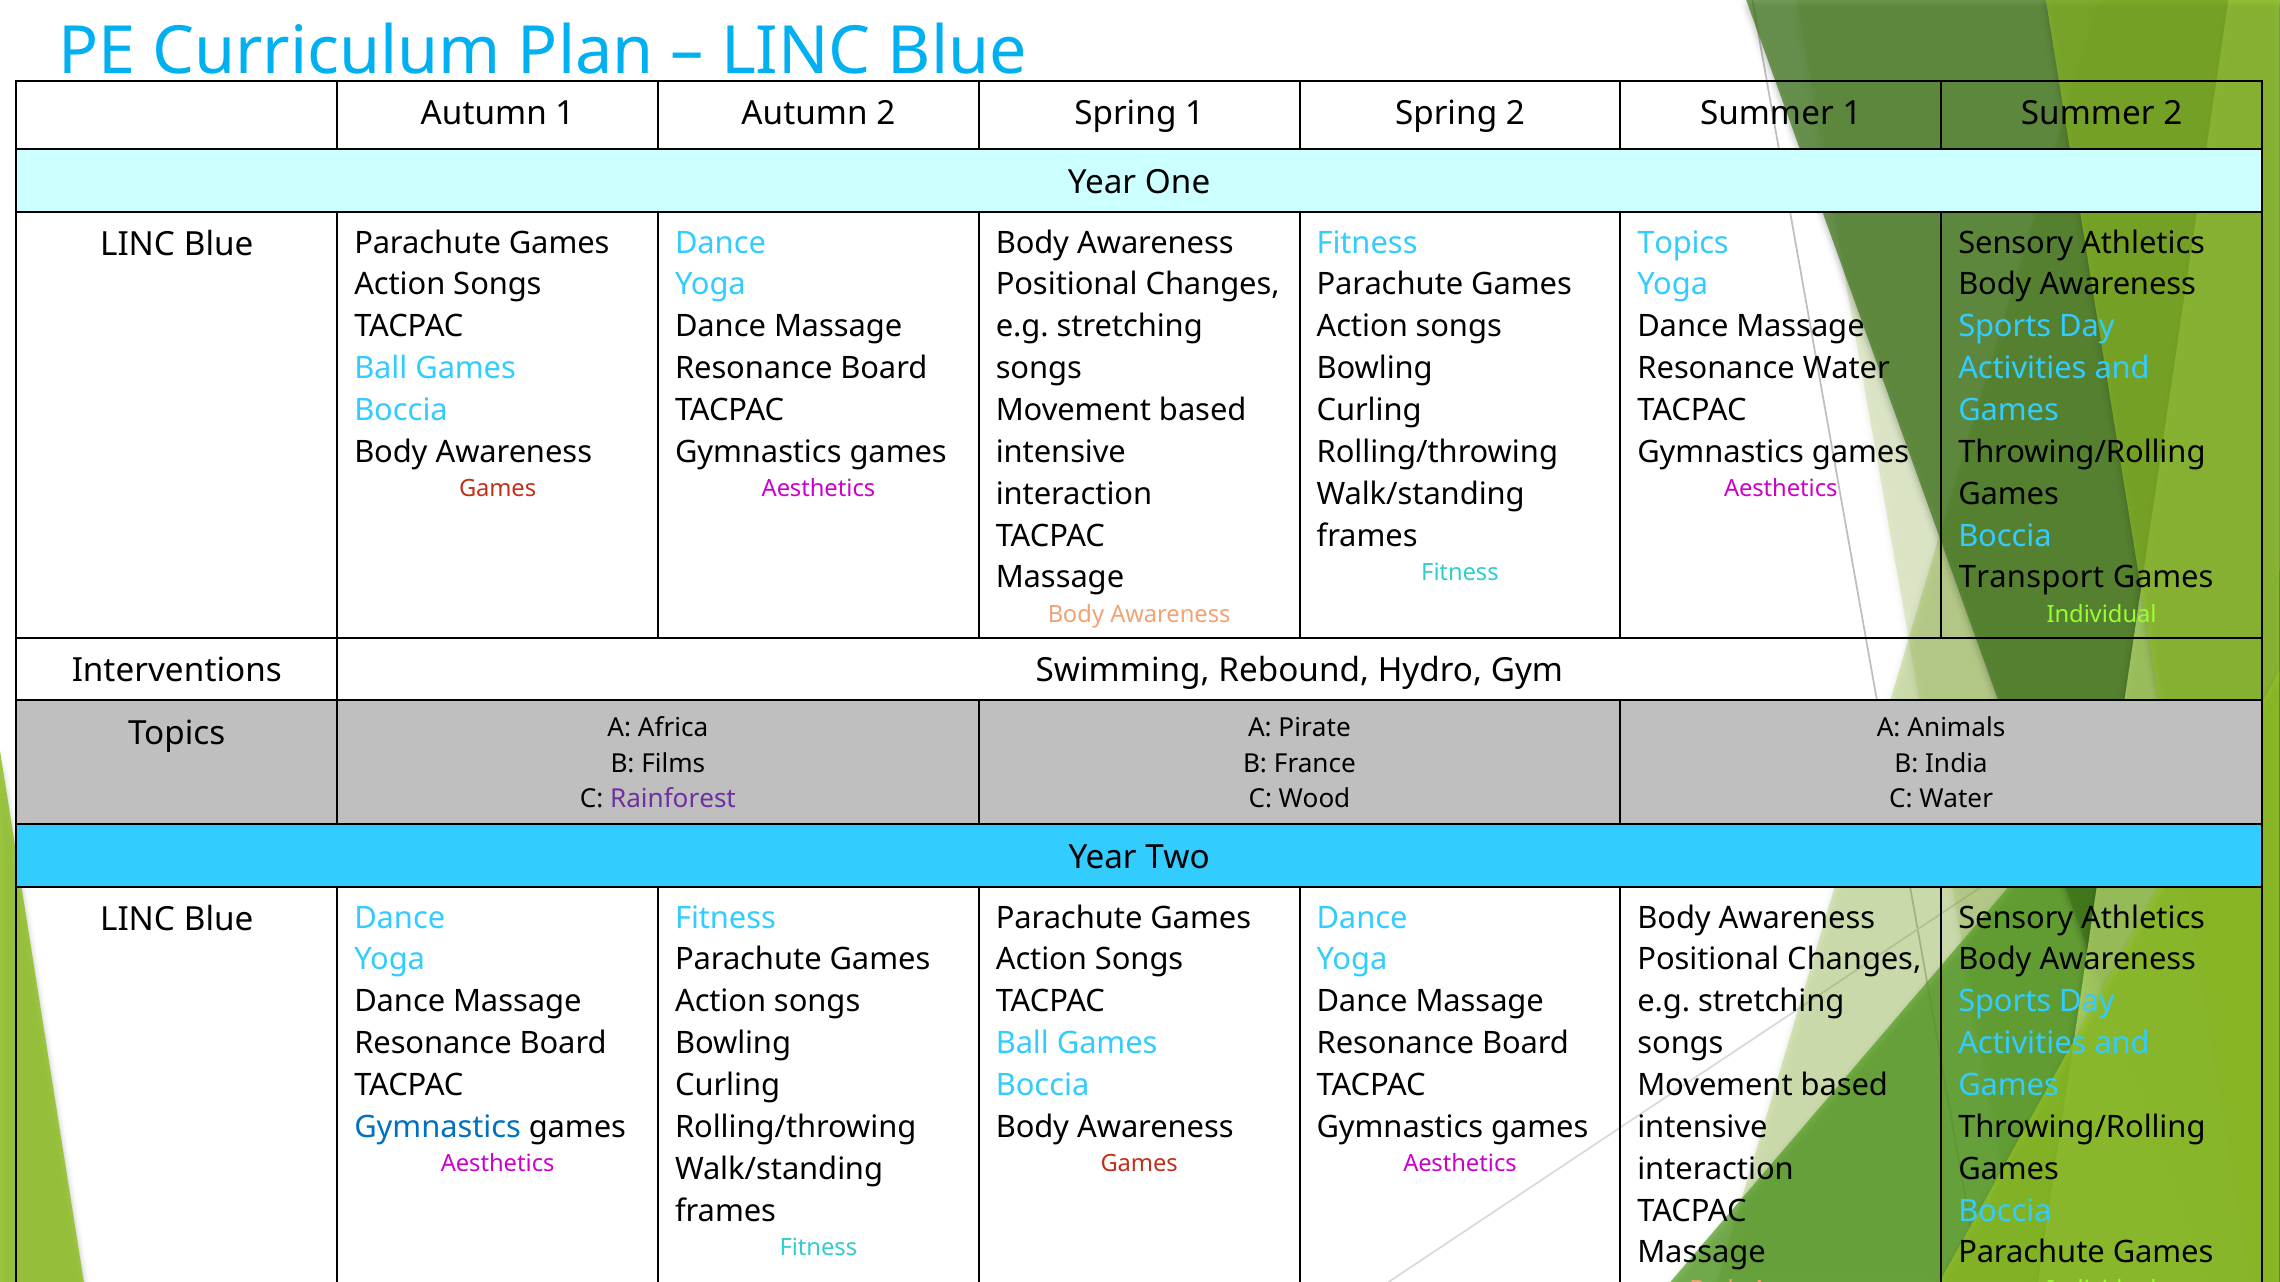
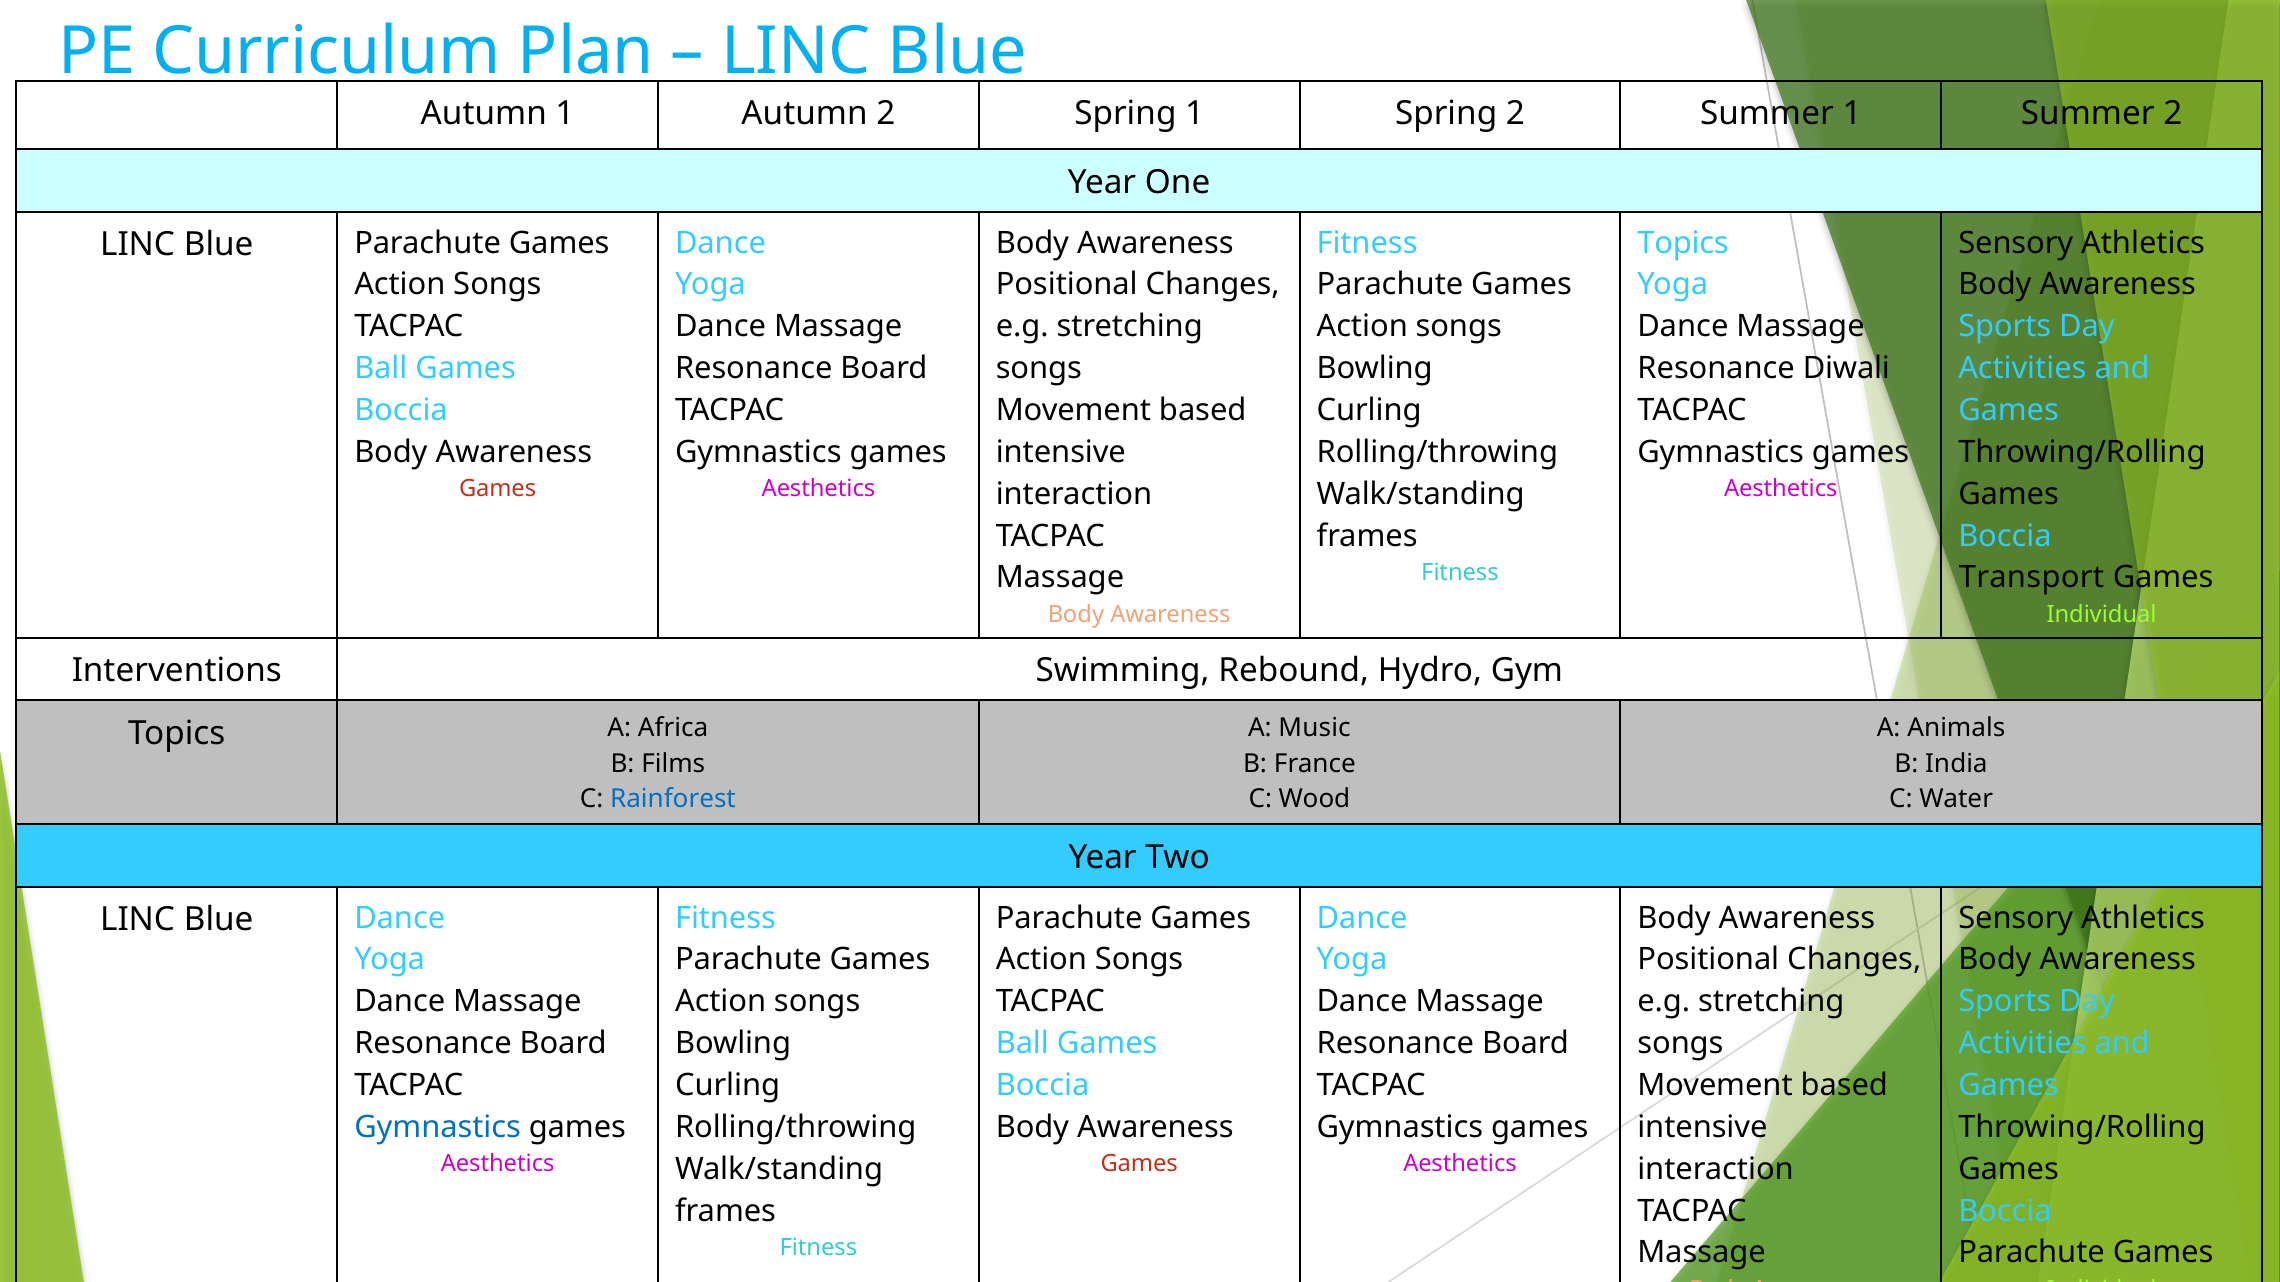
Resonance Water: Water -> Diwali
Pirate: Pirate -> Music
Rainforest colour: purple -> blue
